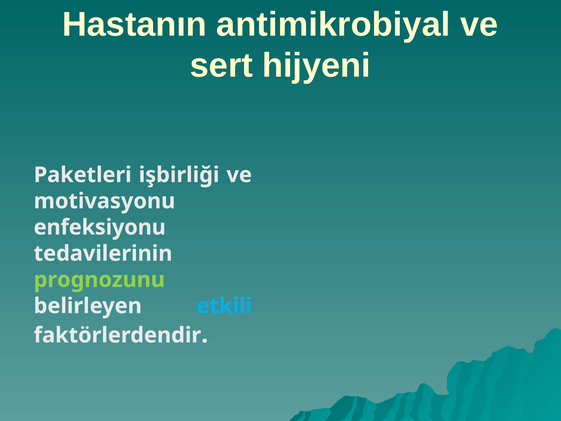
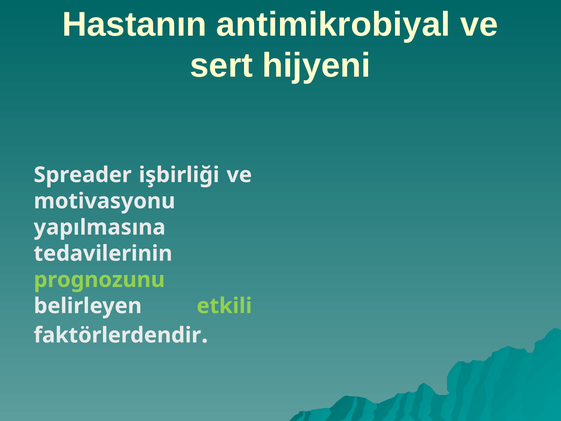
Paketleri: Paketleri -> Spreader
enfeksiyonu: enfeksiyonu -> yapılmasına
etkili colour: light blue -> light green
